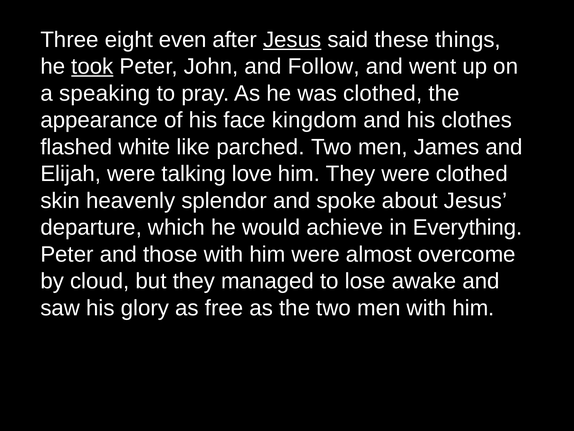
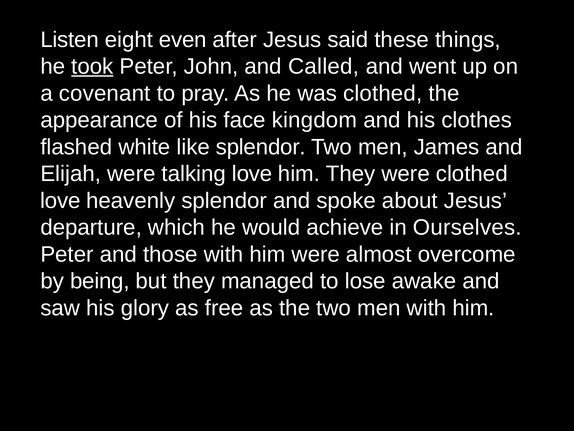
Three: Three -> Listen
Jesus at (292, 40) underline: present -> none
Follow: Follow -> Called
speaking: speaking -> covenant
like parched: parched -> splendor
skin at (60, 200): skin -> love
Everything: Everything -> Ourselves
cloud: cloud -> being
